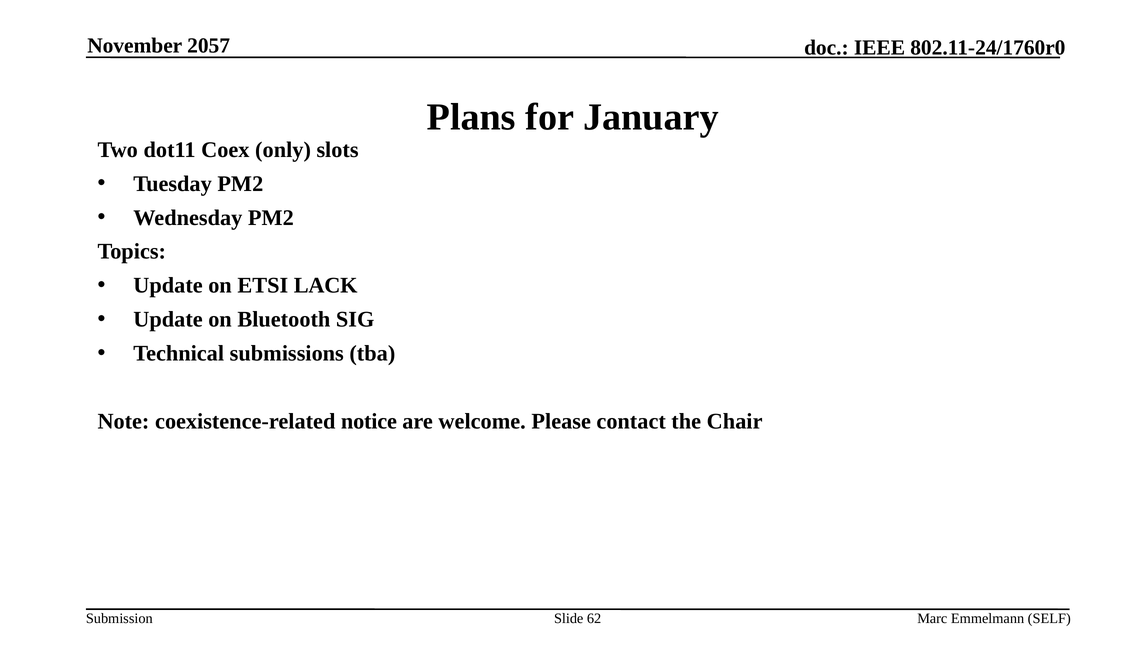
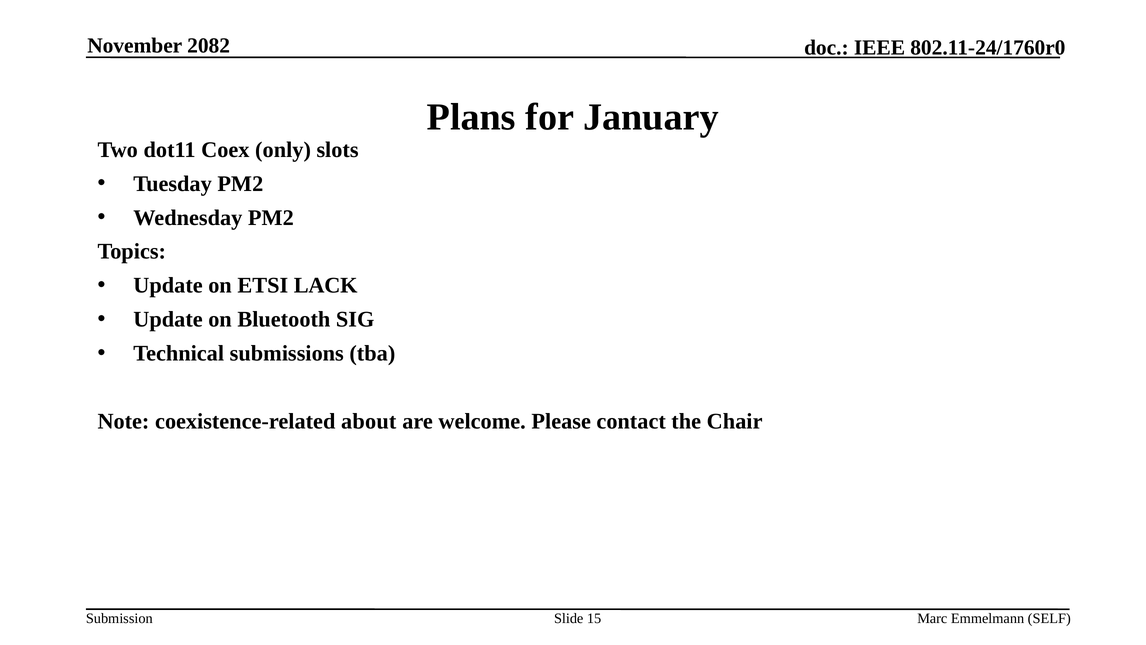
2057: 2057 -> 2082
notice: notice -> about
62: 62 -> 15
